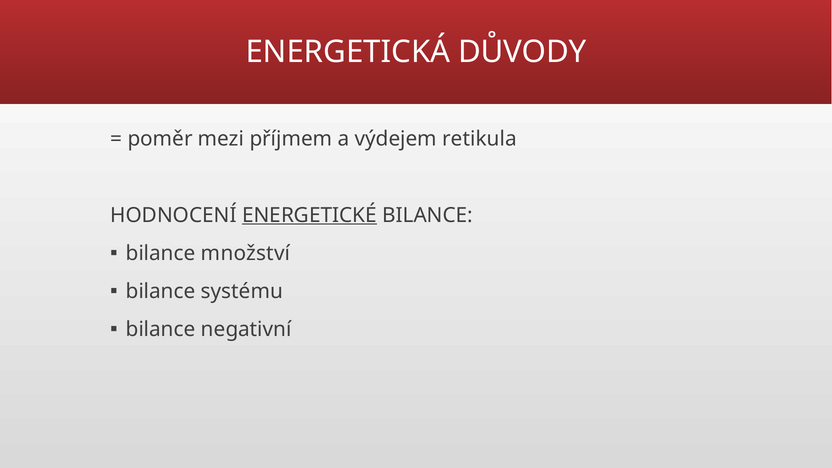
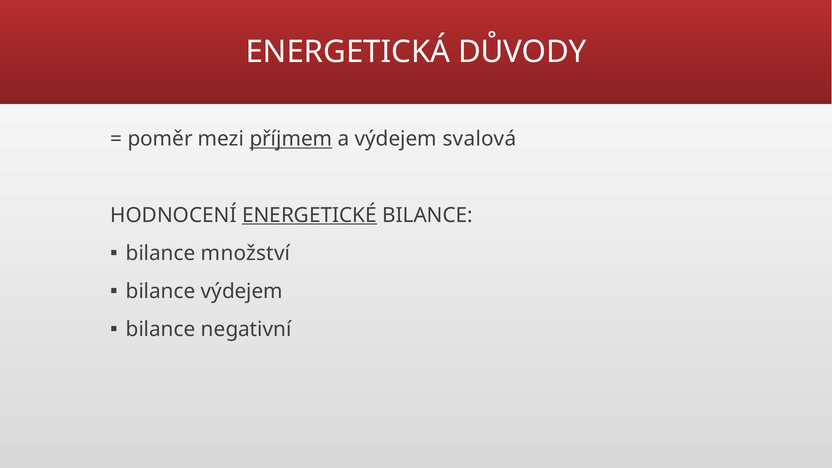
příjmem underline: none -> present
retikula: retikula -> svalová
bilance systému: systému -> výdejem
